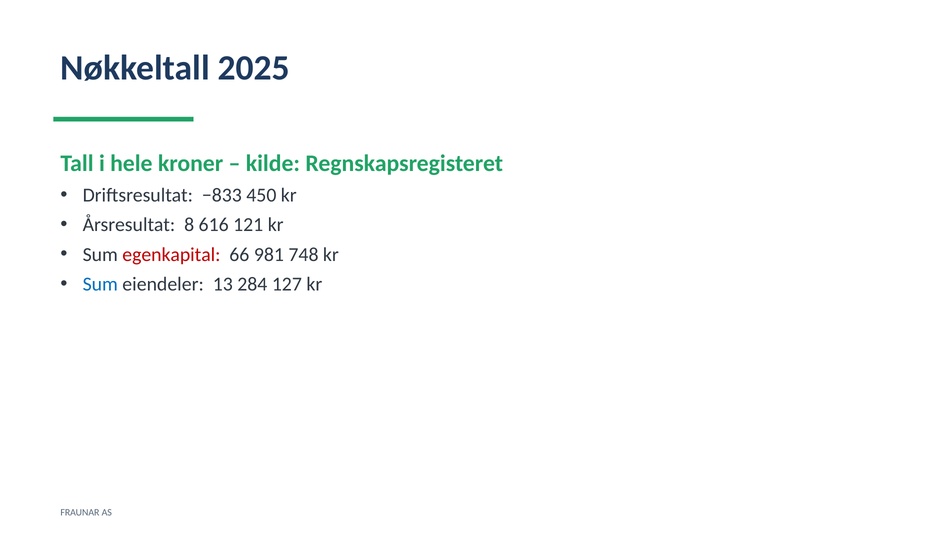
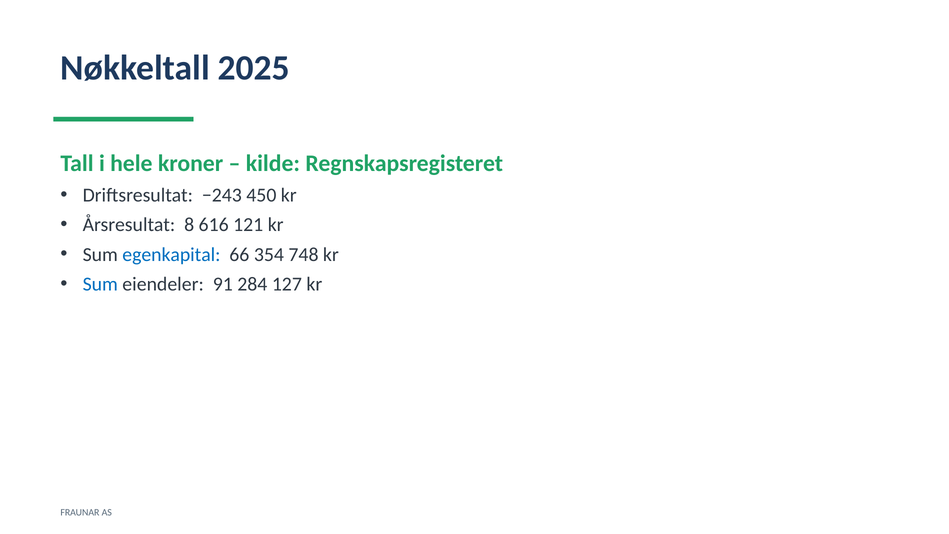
−833: −833 -> −243
egenkapital colour: red -> blue
981: 981 -> 354
13: 13 -> 91
